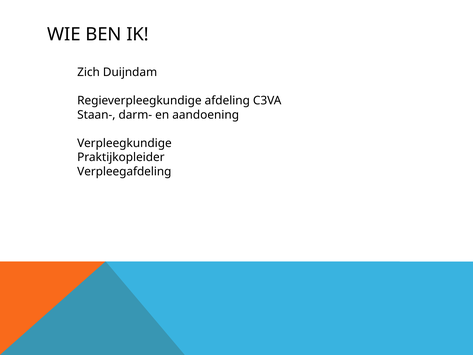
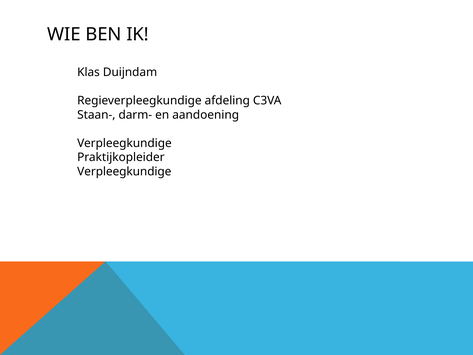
Zich: Zich -> Klas
Verpleegafdeling at (124, 171): Verpleegafdeling -> Verpleegkundige
